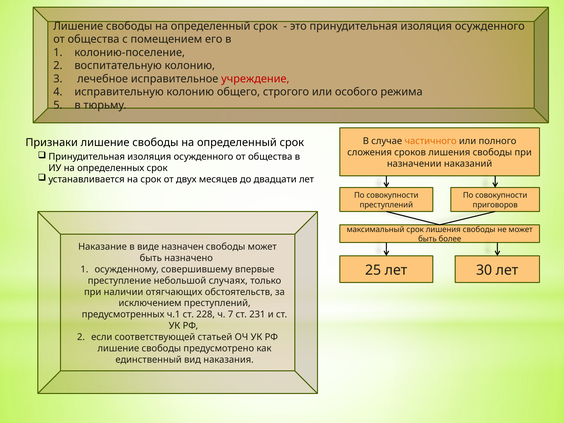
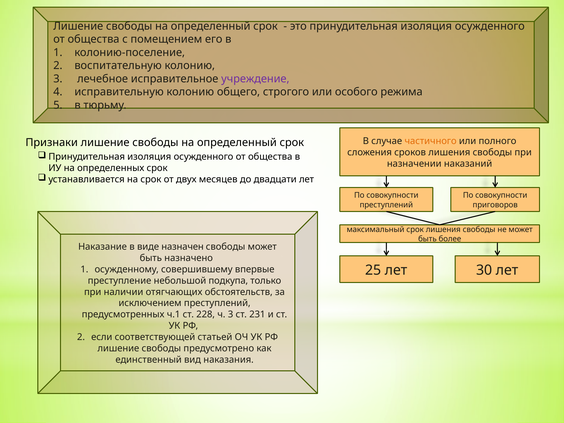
учреждение colour: red -> purple
случаях: случаях -> подкупа
ч 7: 7 -> 3
